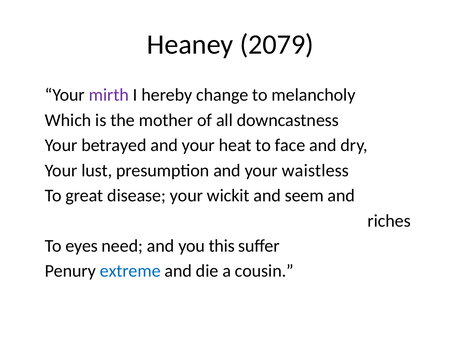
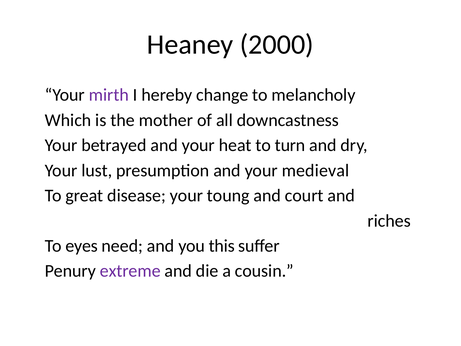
2079: 2079 -> 2000
face: face -> turn
waistless: waistless -> medieval
wickit: wickit -> toung
seem: seem -> court
extreme colour: blue -> purple
